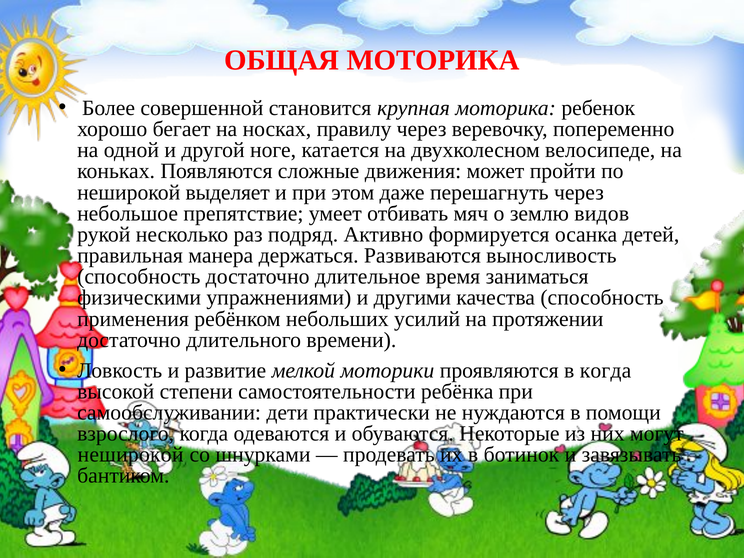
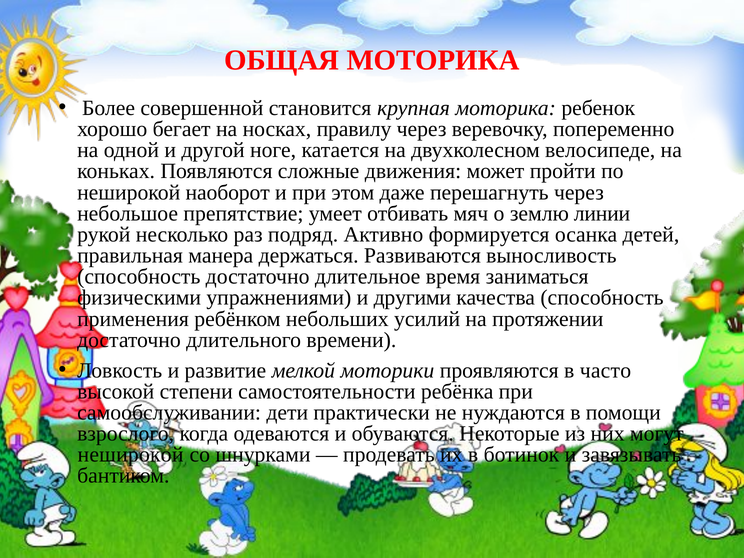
выделяет: выделяет -> наоборот
видов: видов -> линии
в когда: когда -> часто
